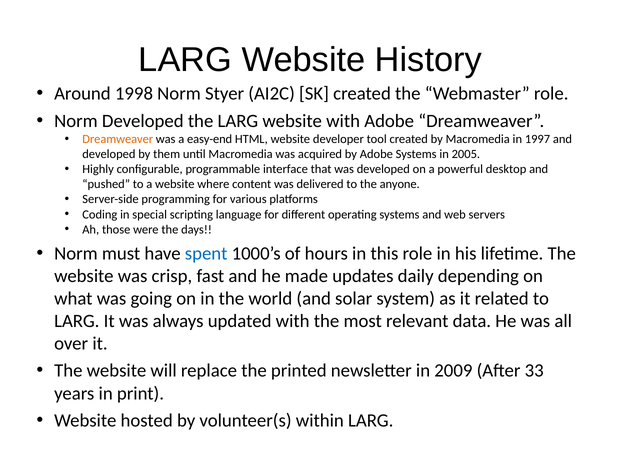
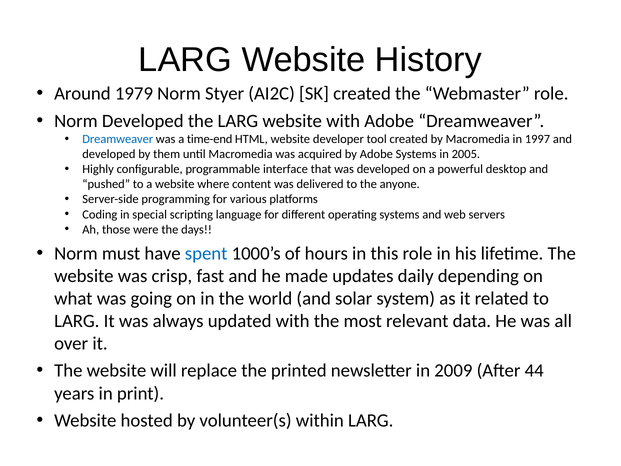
1998: 1998 -> 1979
Dreamweaver at (118, 139) colour: orange -> blue
easy-end: easy-end -> time-end
33: 33 -> 44
